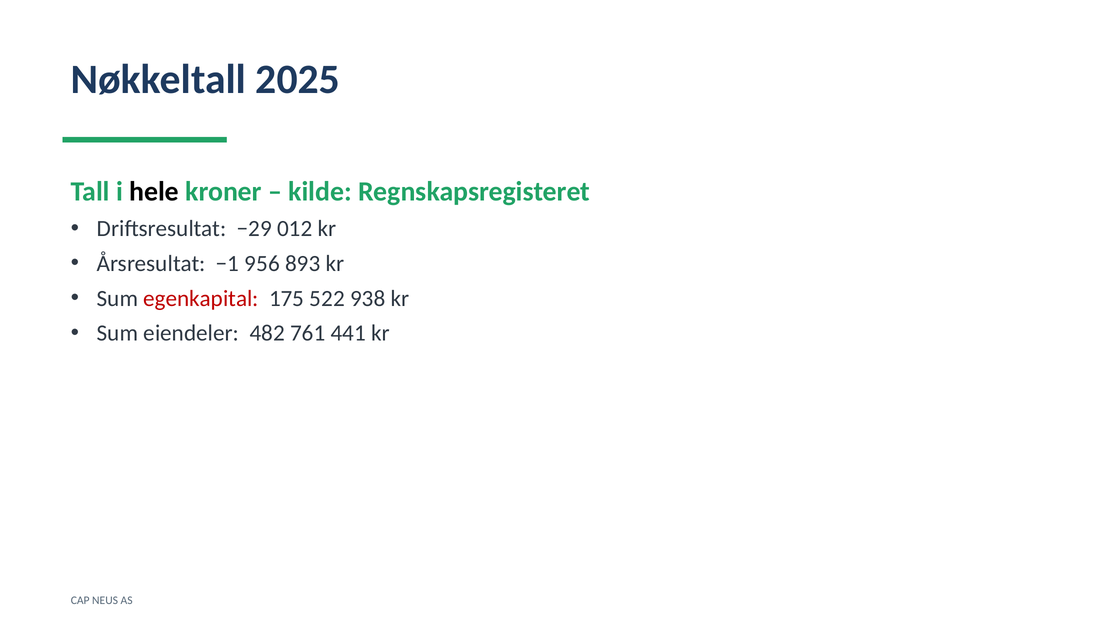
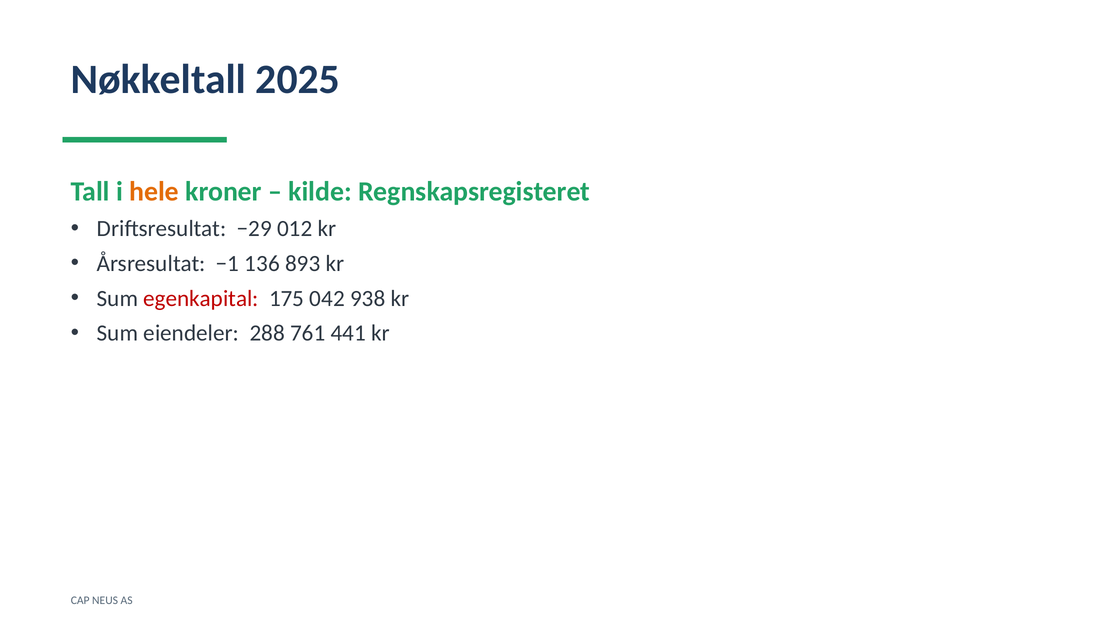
hele colour: black -> orange
956: 956 -> 136
522: 522 -> 042
482: 482 -> 288
